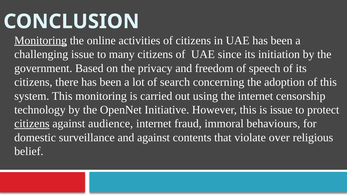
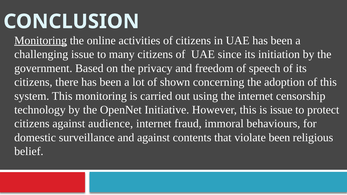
search: search -> shown
citizens at (32, 124) underline: present -> none
violate over: over -> been
